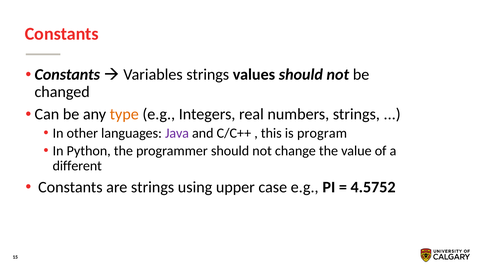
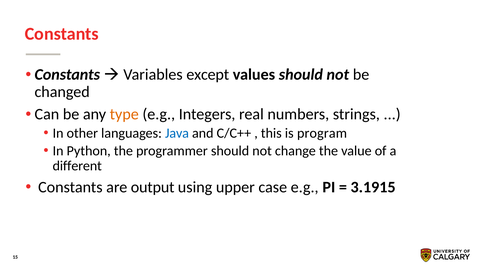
Variables strings: strings -> except
Java colour: purple -> blue
are strings: strings -> output
4.5752: 4.5752 -> 3.1915
